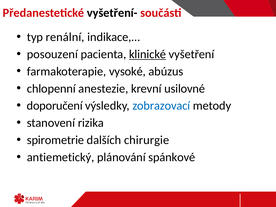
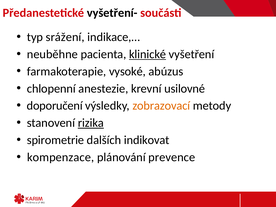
renální: renální -> srážení
posouzení: posouzení -> neuběhne
zobrazovací colour: blue -> orange
rizika underline: none -> present
chirurgie: chirurgie -> indikovat
antiemetický: antiemetický -> kompenzace
spánkové: spánkové -> prevence
